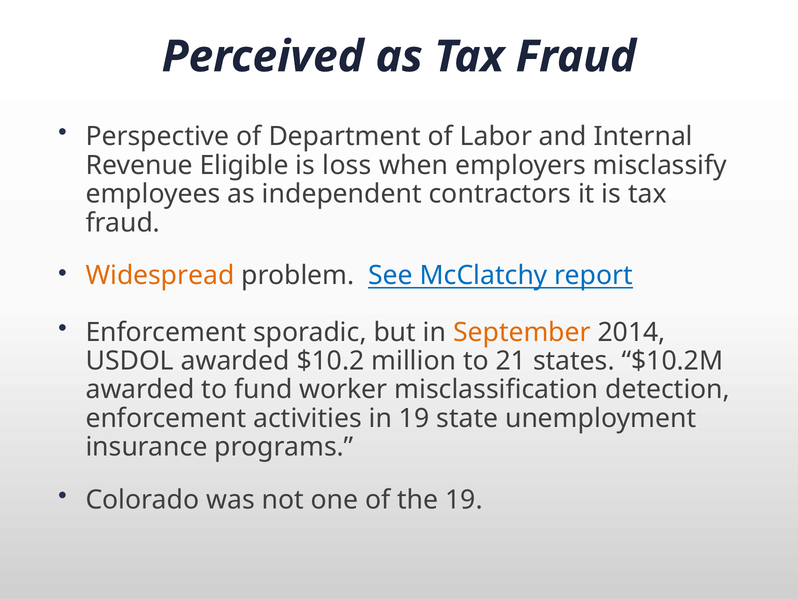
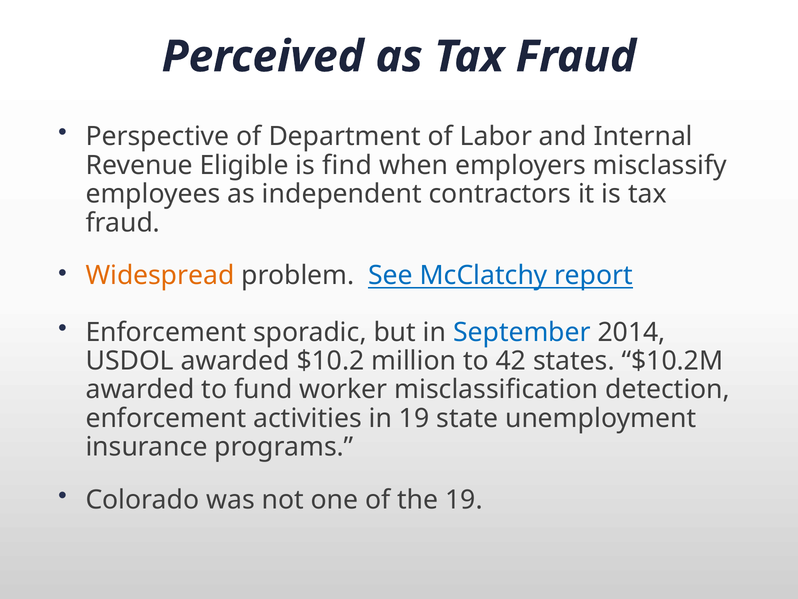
loss: loss -> find
September colour: orange -> blue
21: 21 -> 42
